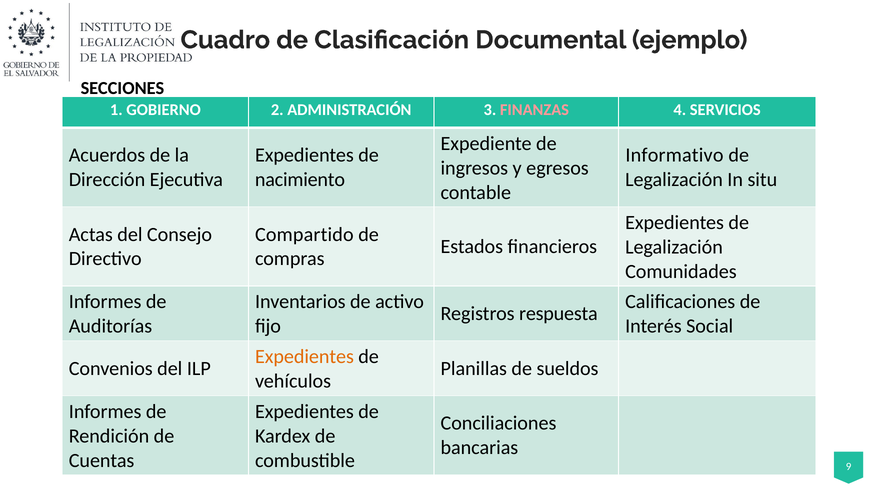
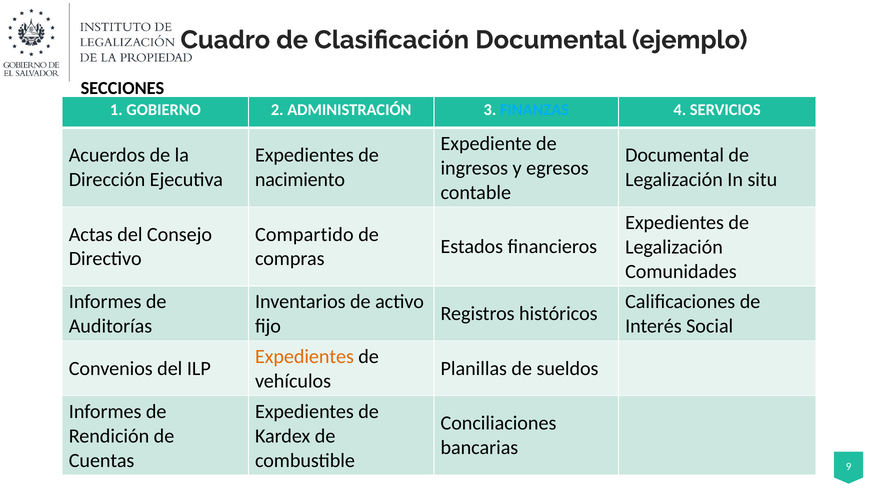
FINANZAS colour: pink -> light blue
Informativo at (674, 155): Informativo -> Documental
respuesta: respuesta -> históricos
